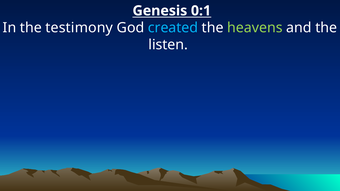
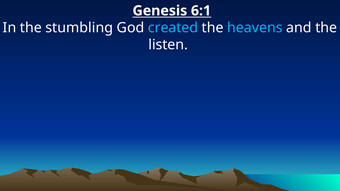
0:1: 0:1 -> 6:1
testimony: testimony -> stumbling
heavens colour: light green -> light blue
